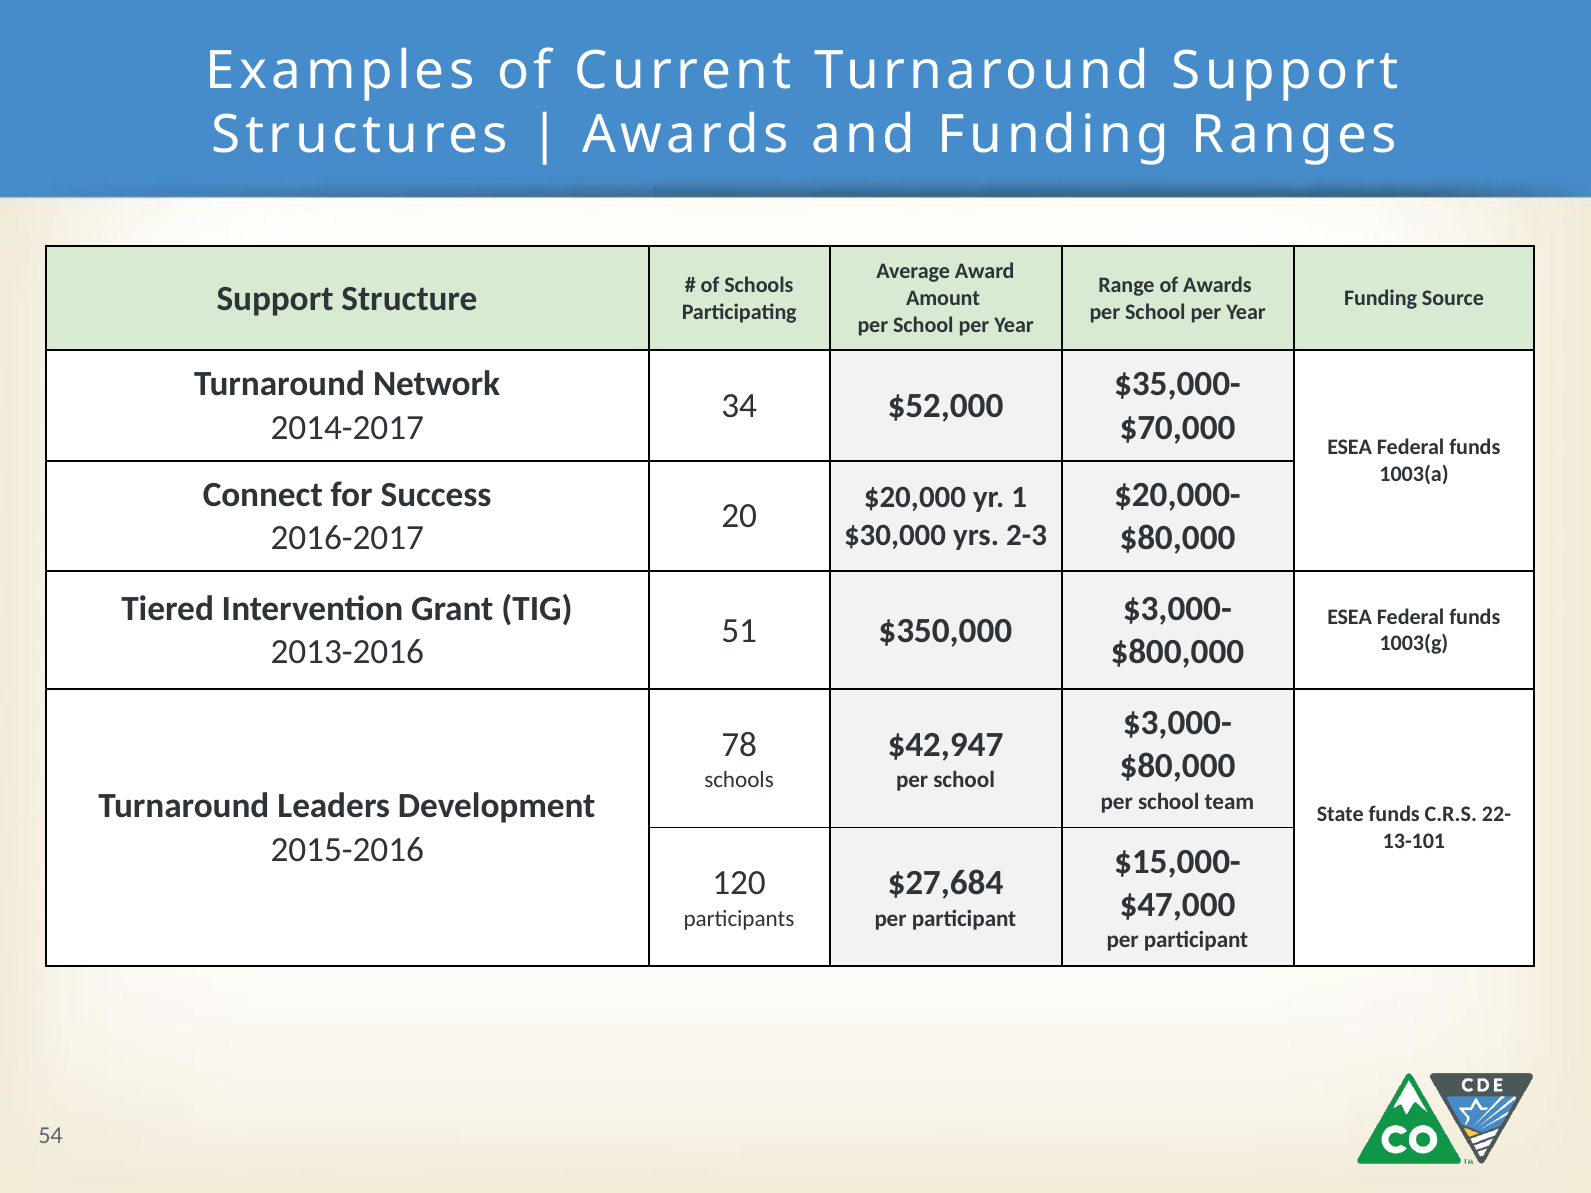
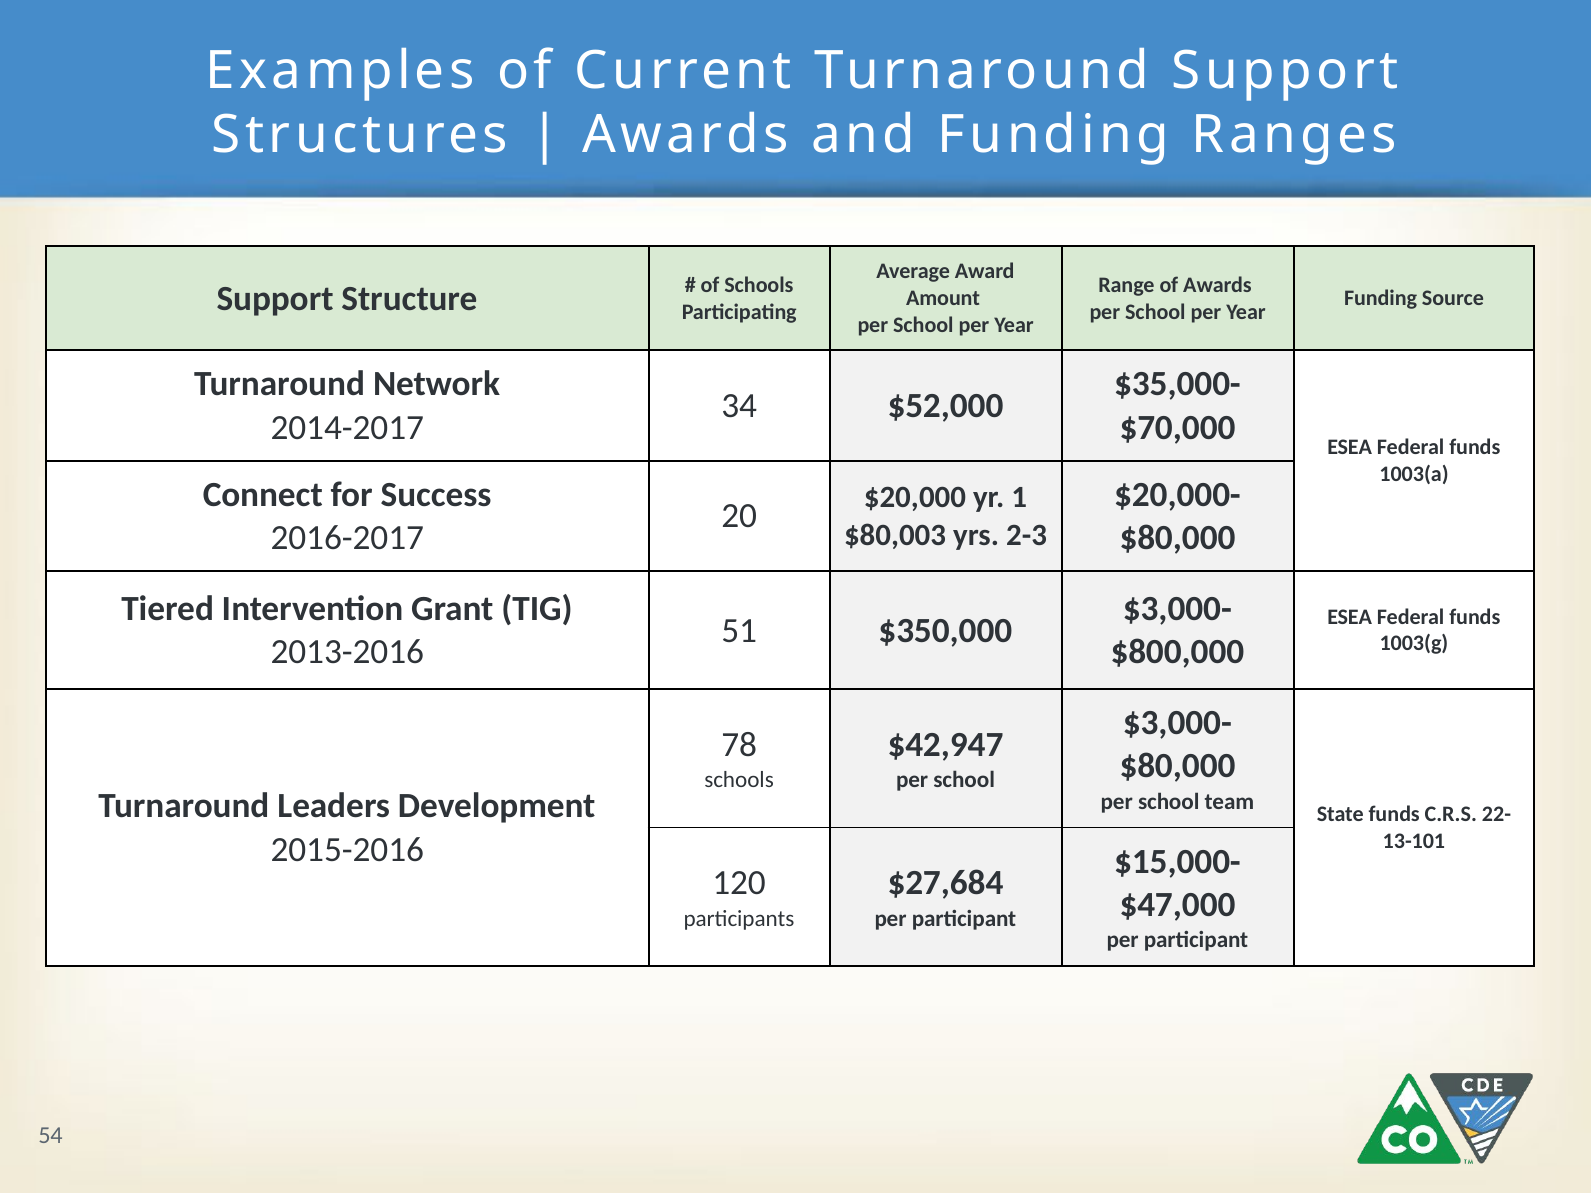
$30,000: $30,000 -> $80,003
